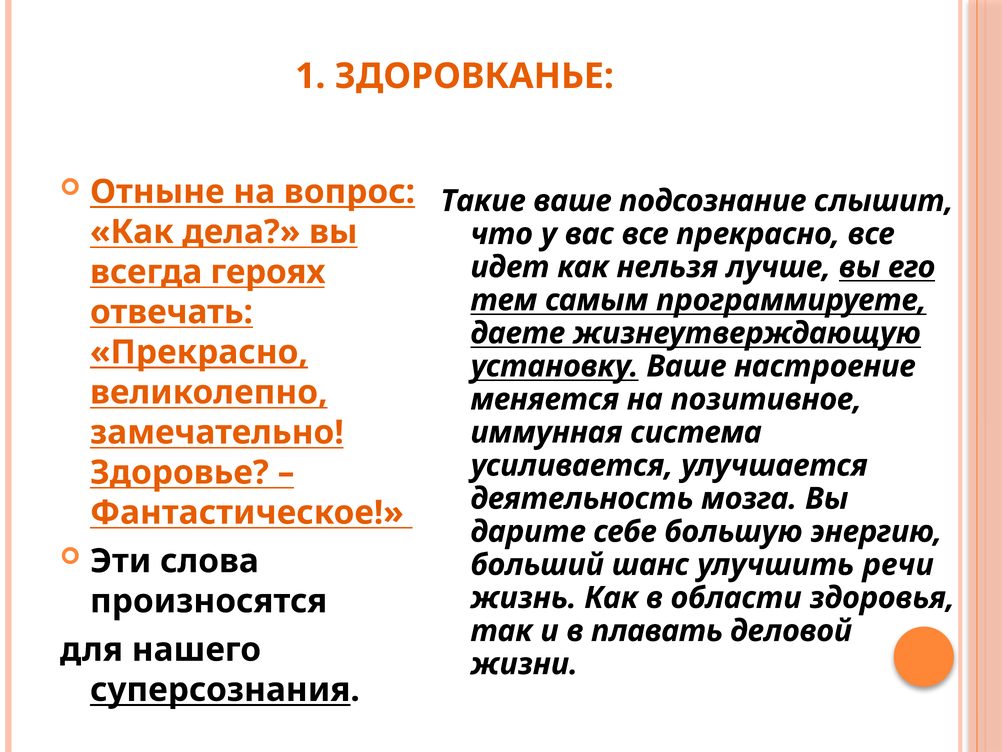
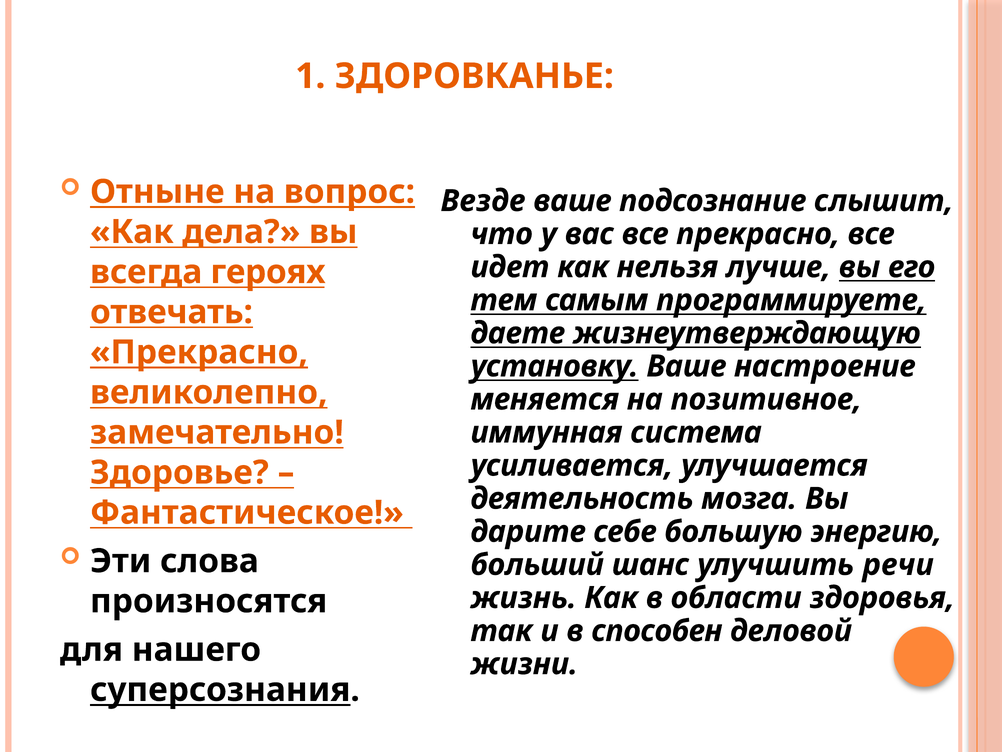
Такие: Такие -> Везде
плавать: плавать -> способен
